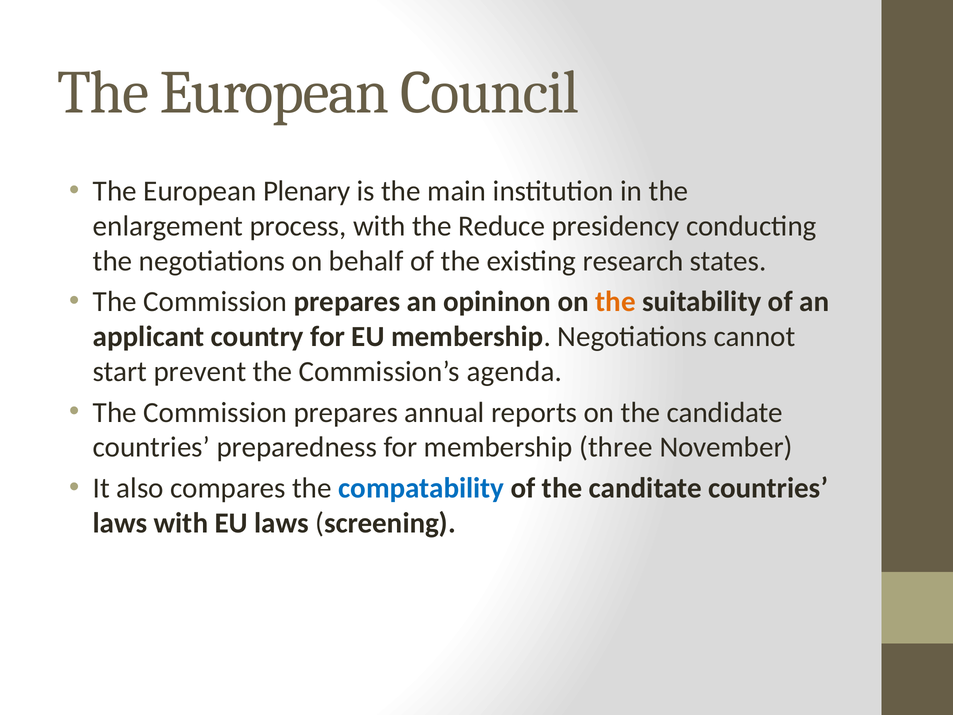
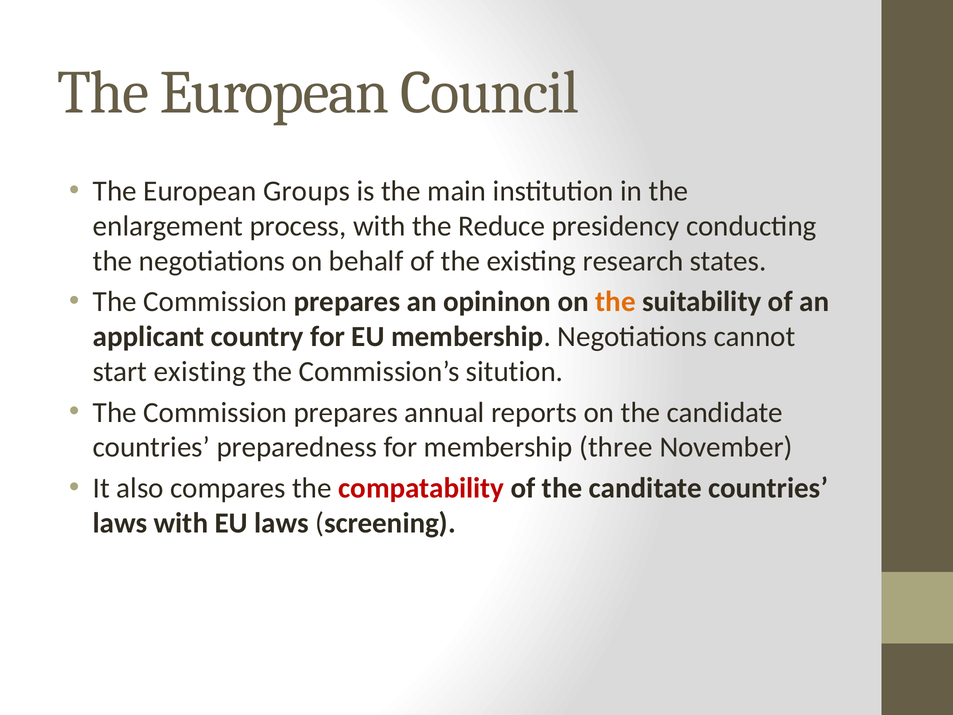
Plenary: Plenary -> Groups
start prevent: prevent -> existing
agenda: agenda -> sitution
compatability colour: blue -> red
